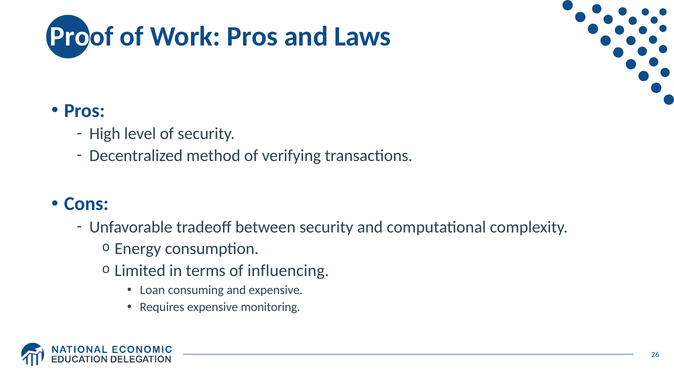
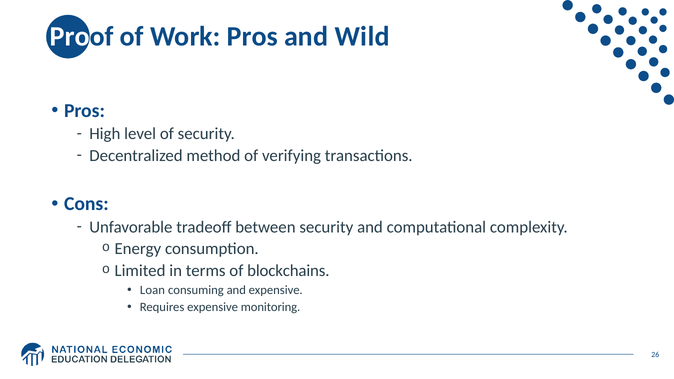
Laws: Laws -> Wild
influencing: influencing -> blockchains
